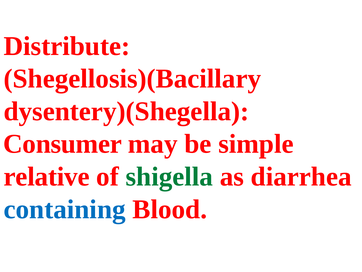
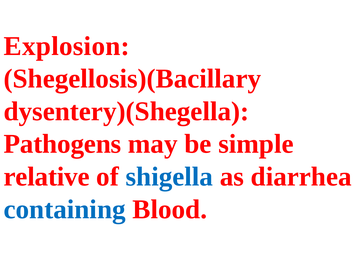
Distribute: Distribute -> Explosion
Consumer: Consumer -> Pathogens
shigella colour: green -> blue
